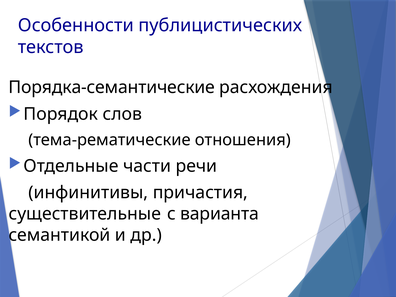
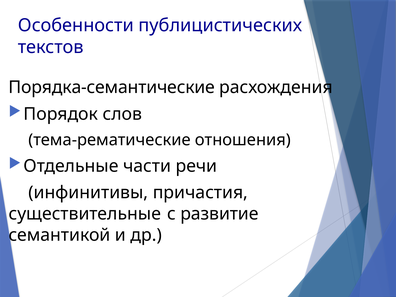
варианта: варианта -> развитие
